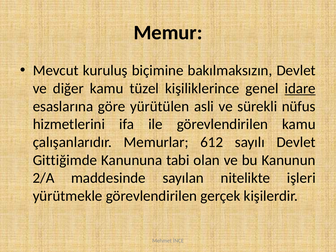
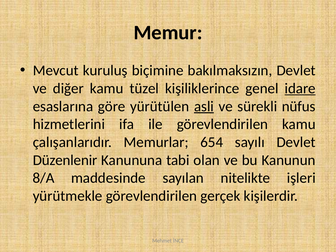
asli underline: none -> present
612: 612 -> 654
Gittiğimde: Gittiğimde -> Düzenlenir
2/A: 2/A -> 8/A
